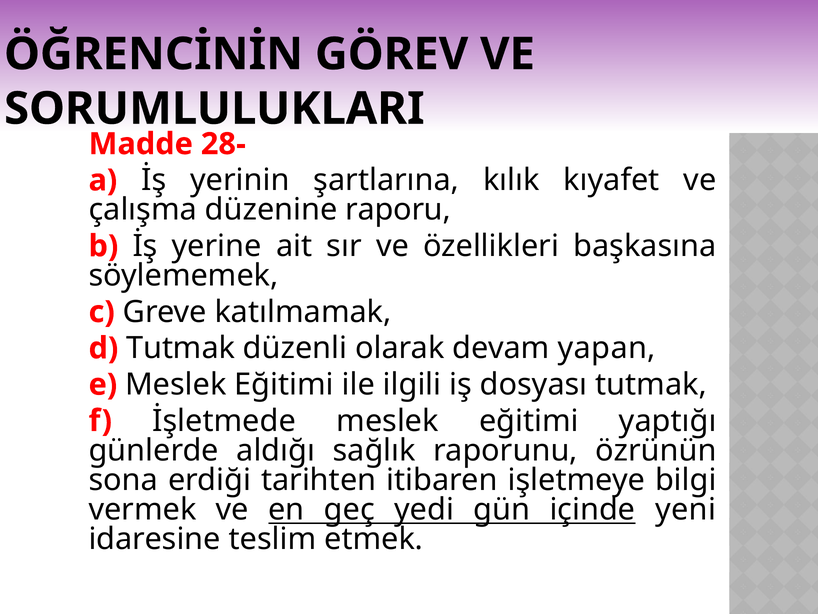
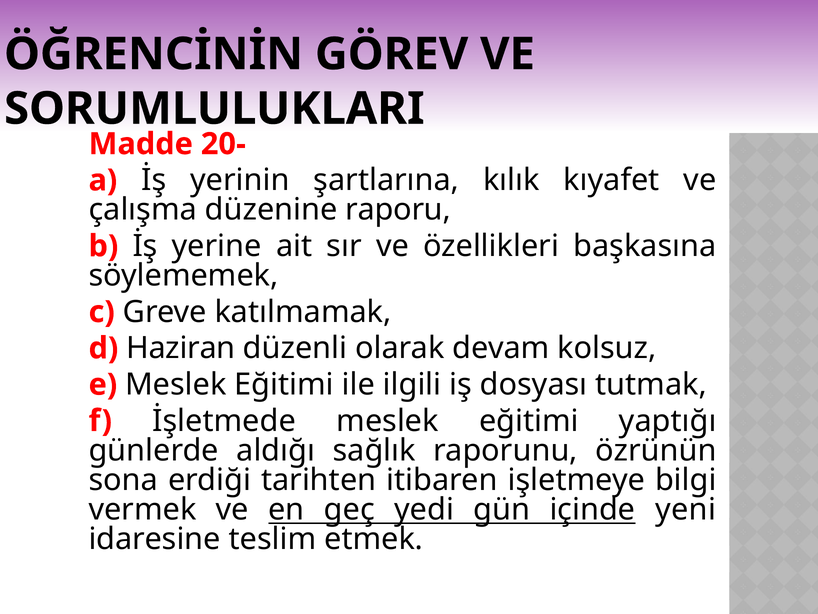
28-: 28- -> 20-
d Tutmak: Tutmak -> Haziran
yapan: yapan -> kolsuz
